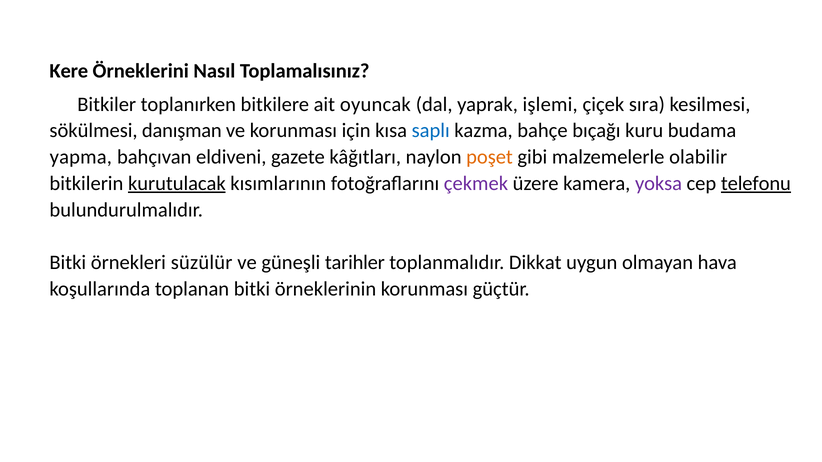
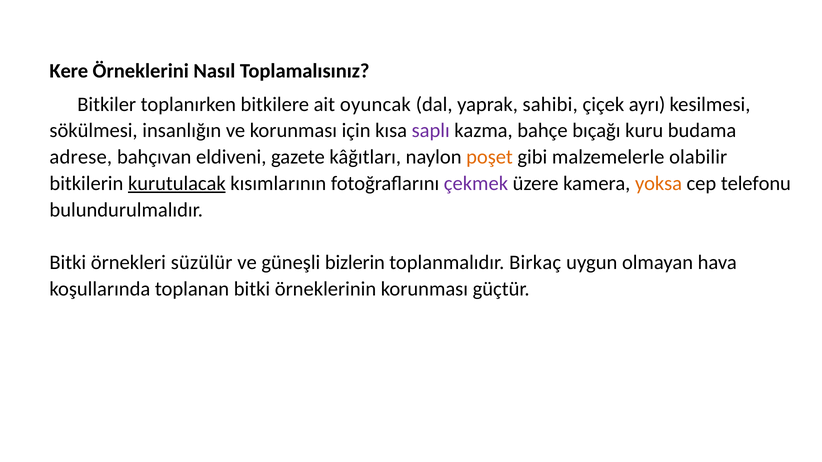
işlemi: işlemi -> sahibi
sıra: sıra -> ayrı
danışman: danışman -> insanlığın
saplı colour: blue -> purple
yapma: yapma -> adrese
yoksa colour: purple -> orange
telefonu underline: present -> none
tarihler: tarihler -> bizlerin
Dikkat: Dikkat -> Birkaç
